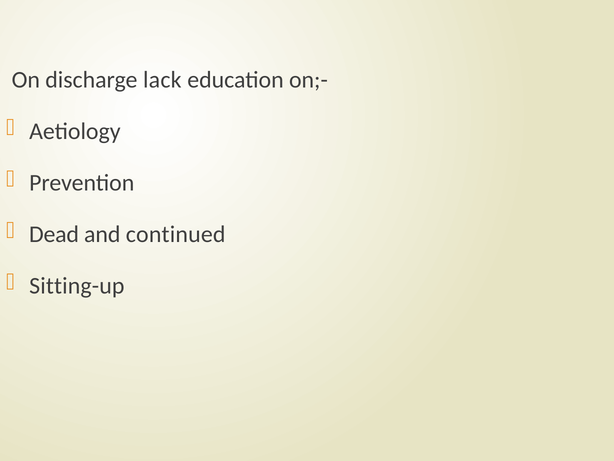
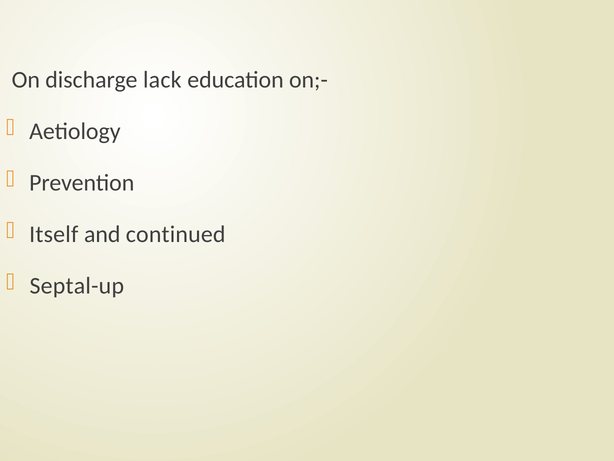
Dead: Dead -> Itself
Sitting-up: Sitting-up -> Septal-up
